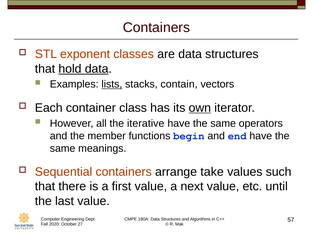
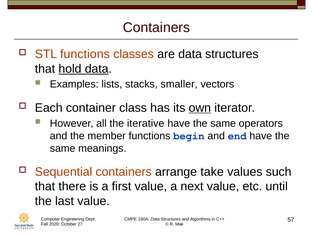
STL exponent: exponent -> functions
lists underline: present -> none
contain: contain -> smaller
